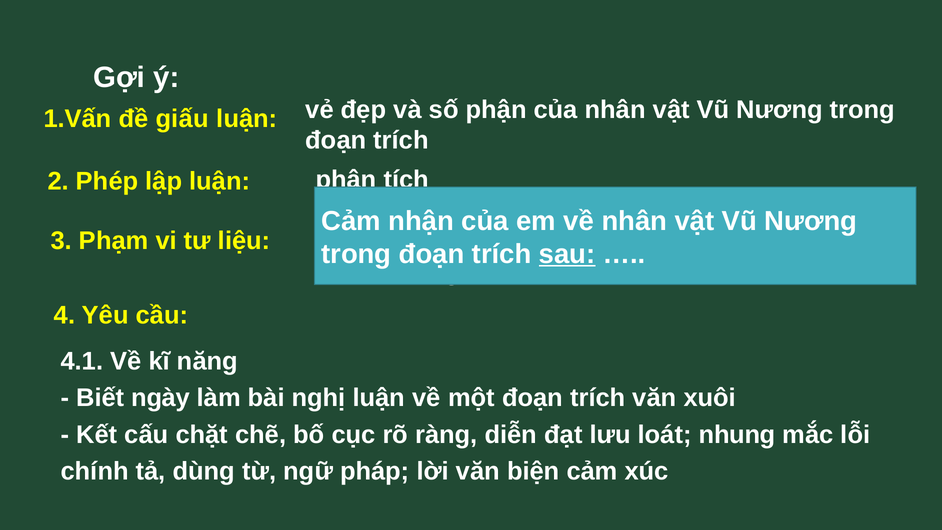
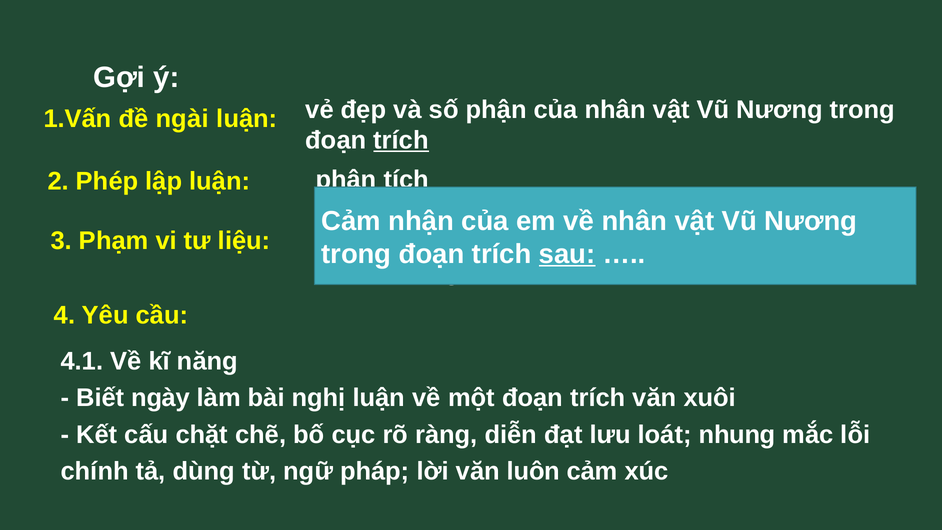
giấu: giấu -> ngài
trích at (401, 140) underline: none -> present
biện: biện -> luôn
